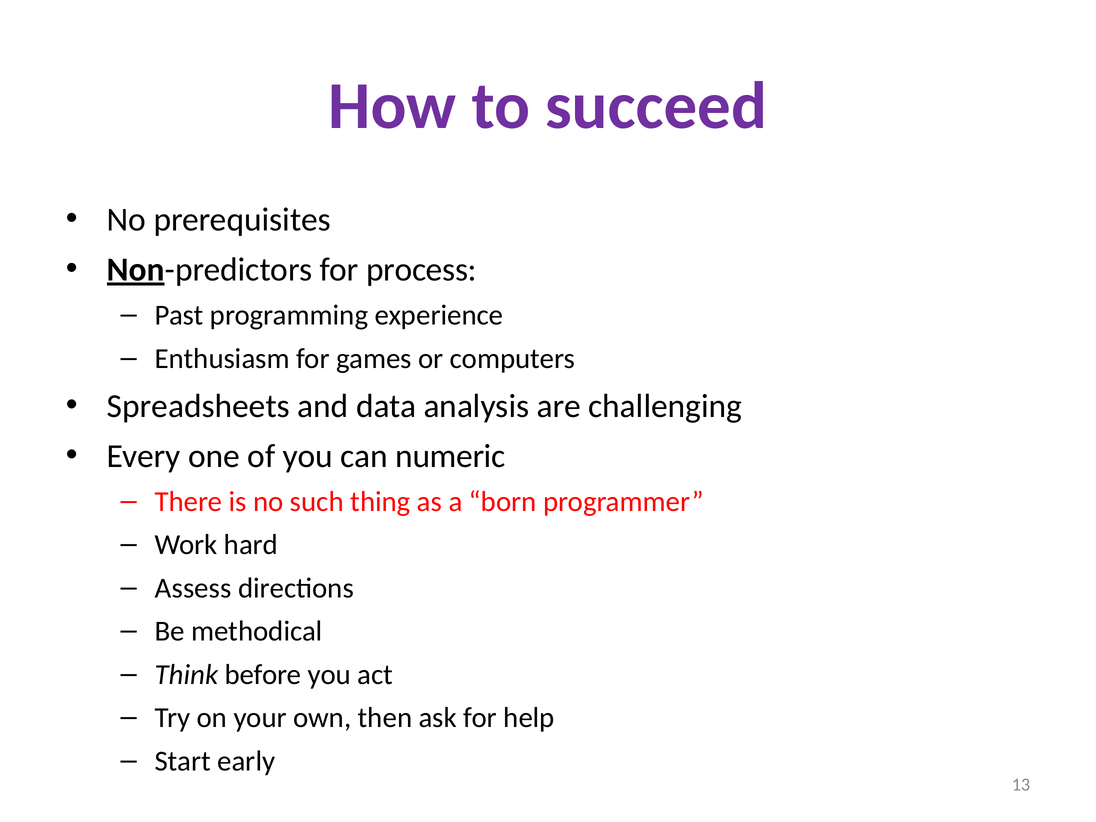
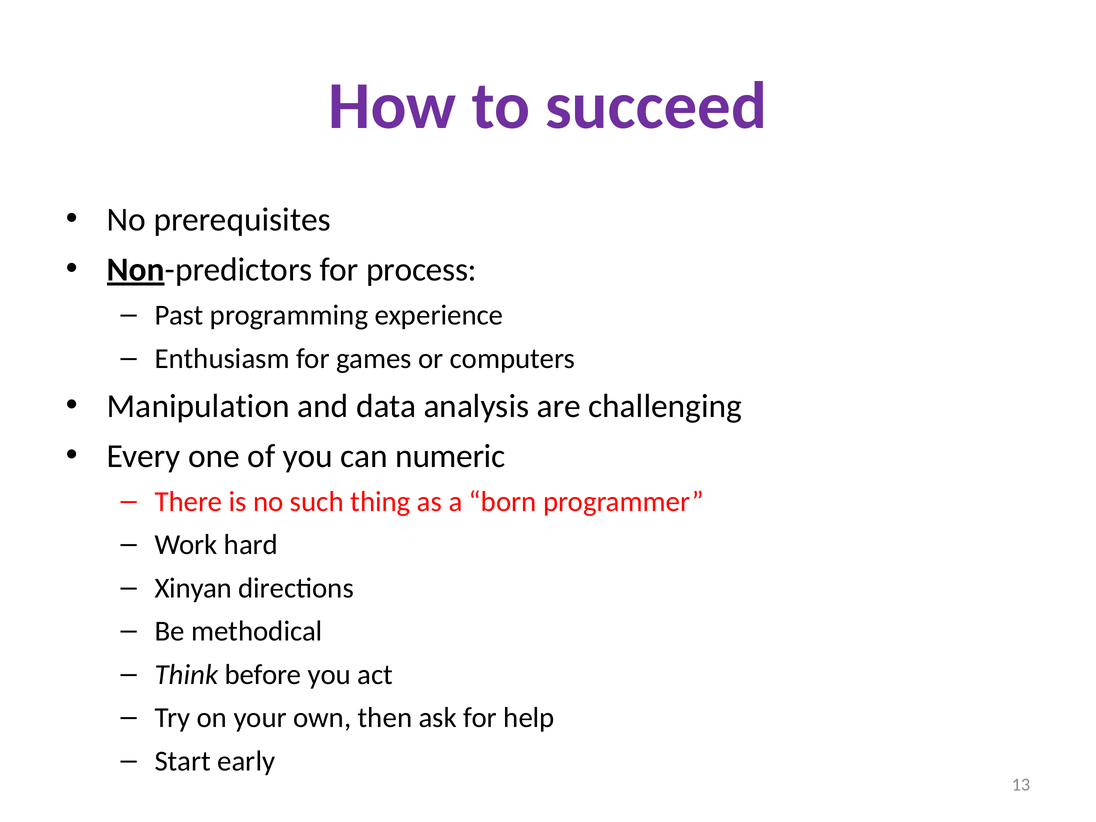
Spreadsheets: Spreadsheets -> Manipulation
Assess: Assess -> Xinyan
